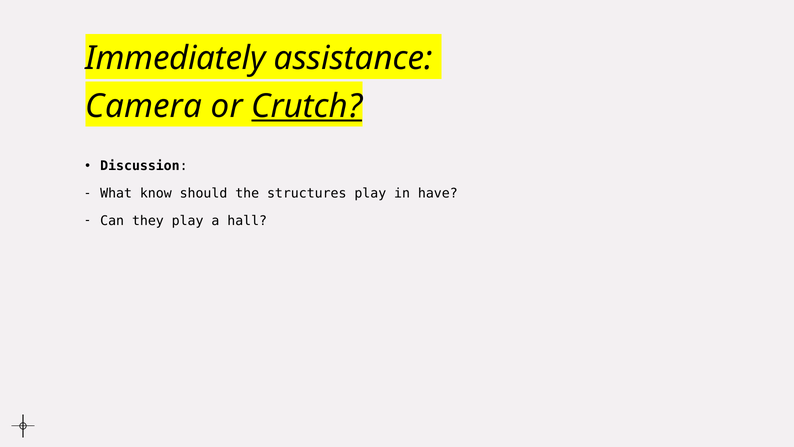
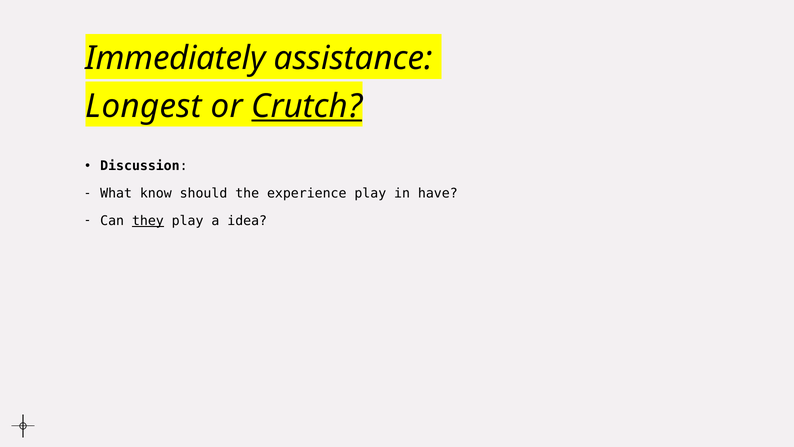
Camera: Camera -> Longest
structures: structures -> experience
they underline: none -> present
hall: hall -> idea
